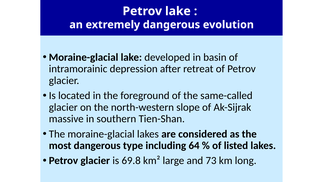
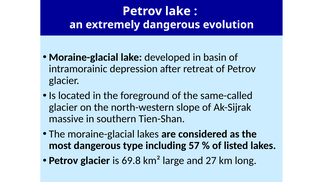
64: 64 -> 57
73: 73 -> 27
